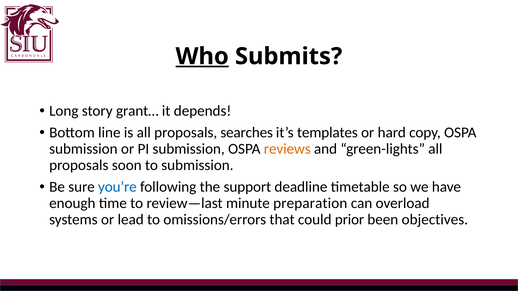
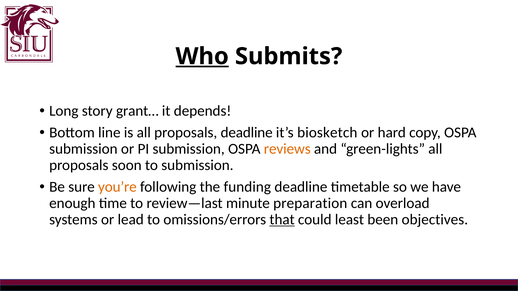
proposals searches: searches -> deadline
templates: templates -> biosketch
you’re colour: blue -> orange
support: support -> funding
that underline: none -> present
prior: prior -> least
